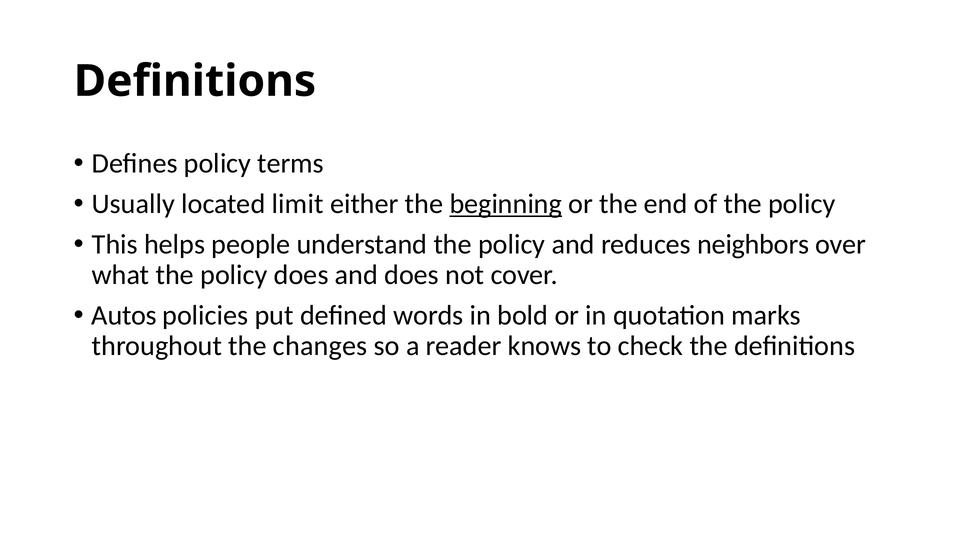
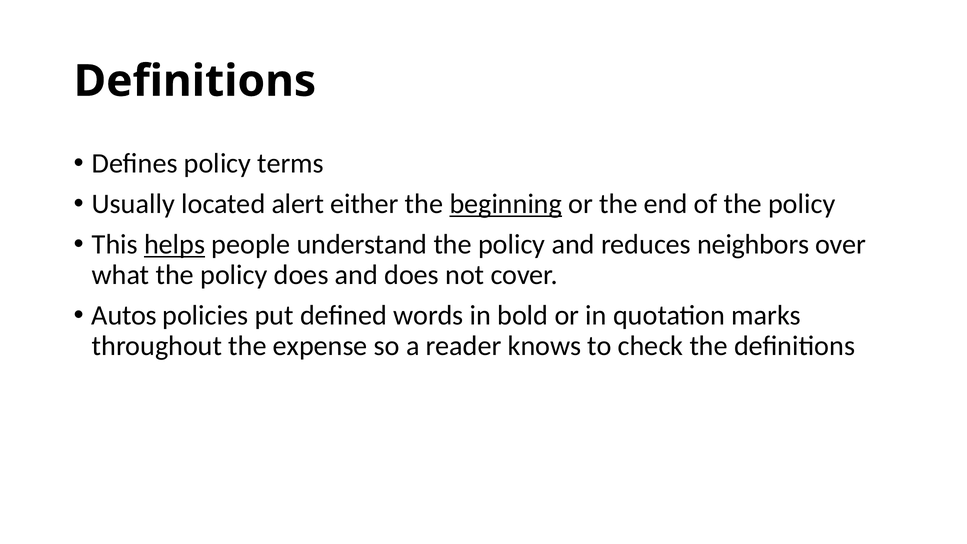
limit: limit -> alert
helps underline: none -> present
changes: changes -> expense
